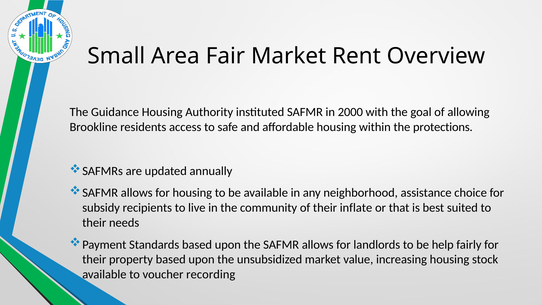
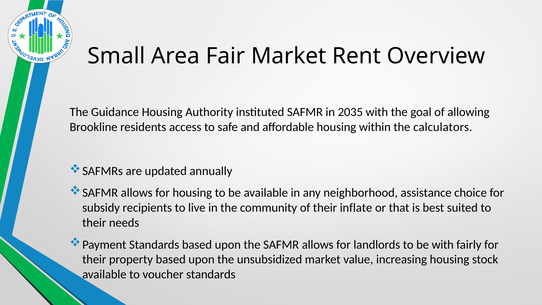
2000: 2000 -> 2035
protections: protections -> calculators
be help: help -> with
voucher recording: recording -> standards
